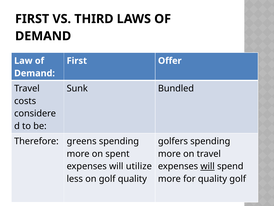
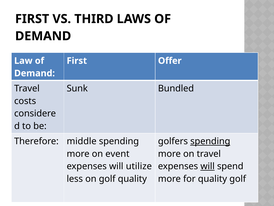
greens: greens -> middle
spending at (210, 141) underline: none -> present
spent: spent -> event
